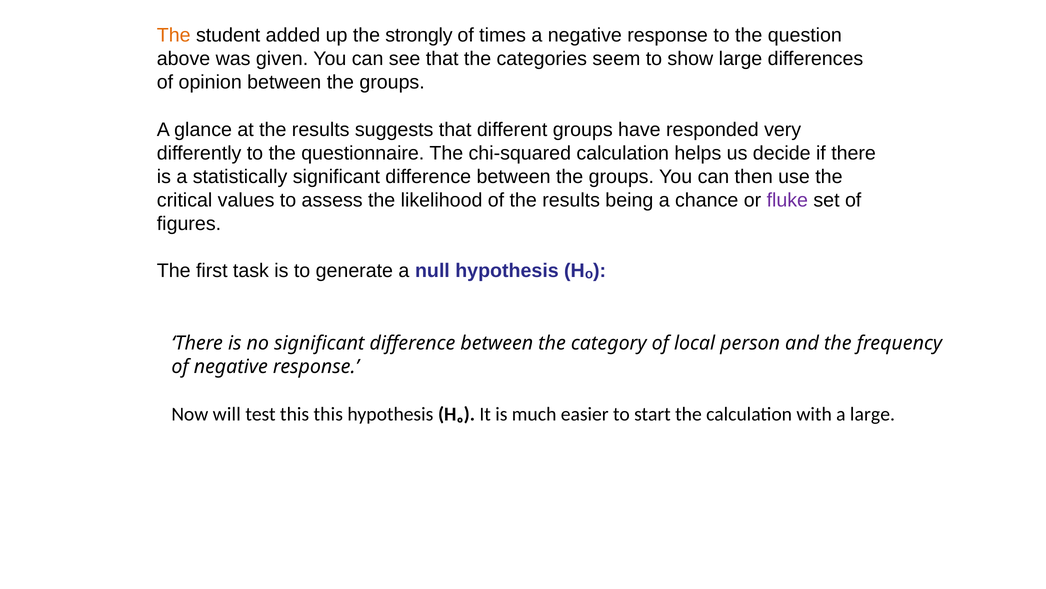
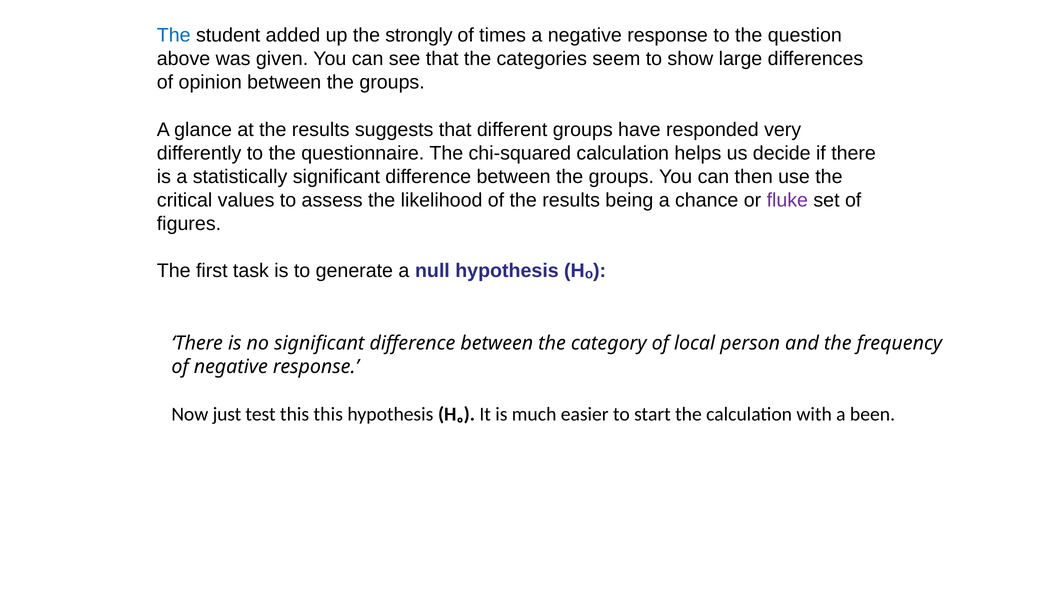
The at (174, 35) colour: orange -> blue
will: will -> just
a large: large -> been
